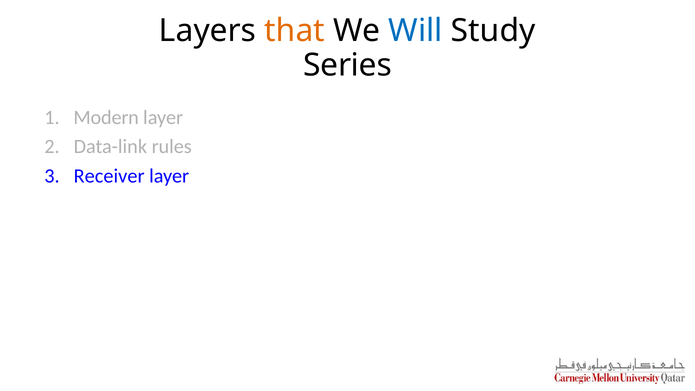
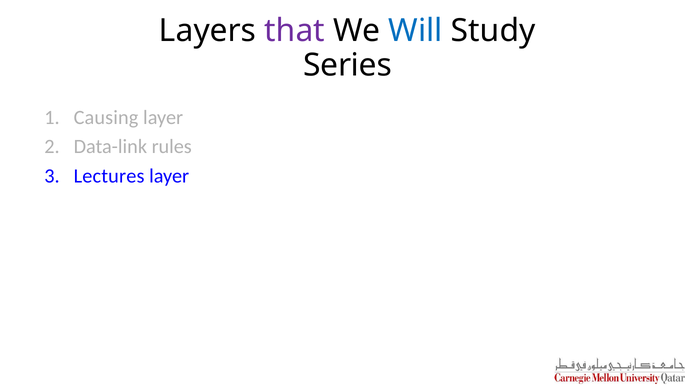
that colour: orange -> purple
Modern: Modern -> Causing
Receiver: Receiver -> Lectures
